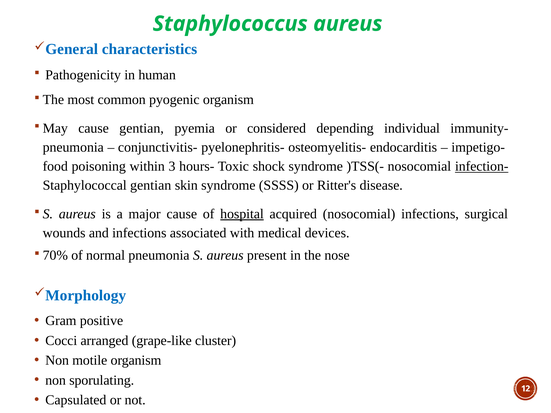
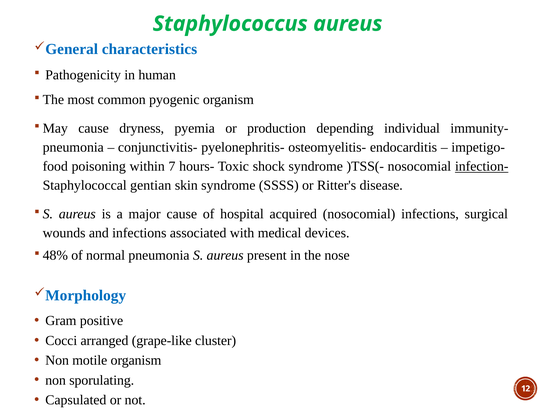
cause gentian: gentian -> dryness
considered: considered -> production
3: 3 -> 7
hospital underline: present -> none
70%: 70% -> 48%
